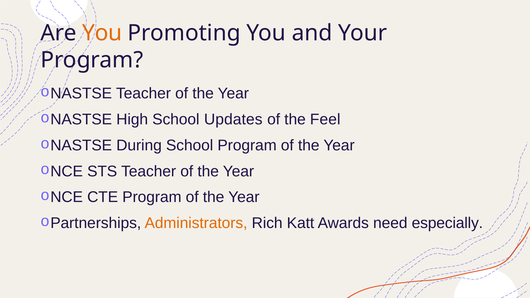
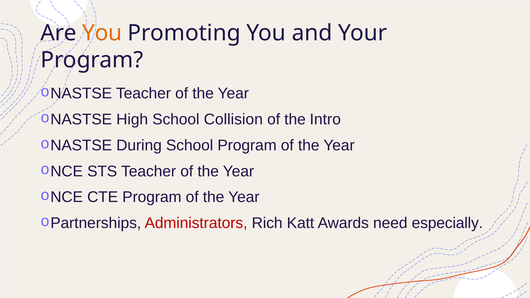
Updates: Updates -> Collision
Feel: Feel -> Intro
Administrators colour: orange -> red
